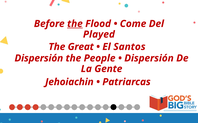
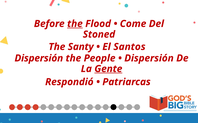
Played: Played -> Stoned
Great: Great -> Santy
Gente underline: none -> present
Jehoiachin: Jehoiachin -> Respondió
